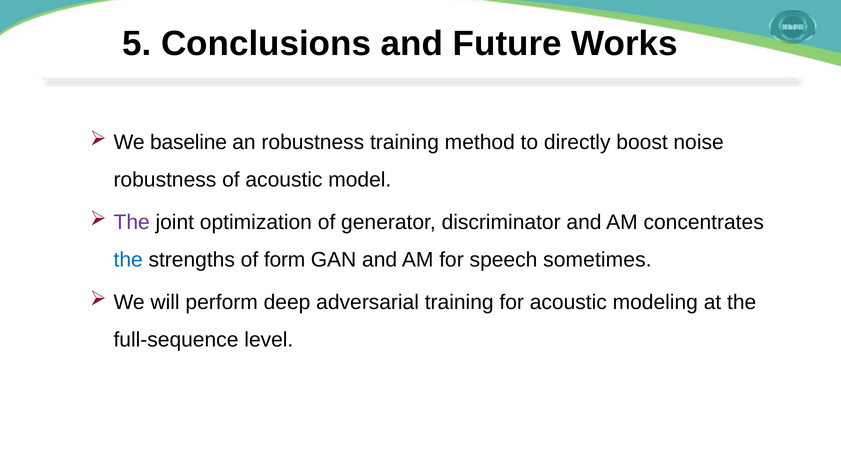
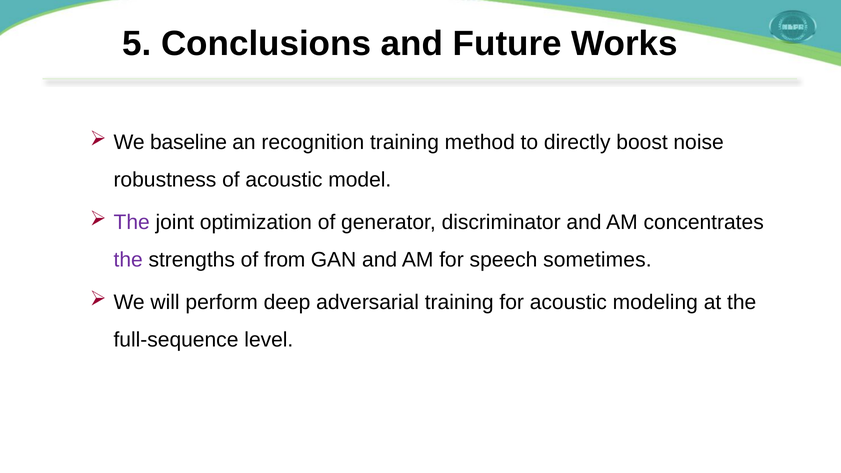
an robustness: robustness -> recognition
the at (128, 260) colour: blue -> purple
form: form -> from
